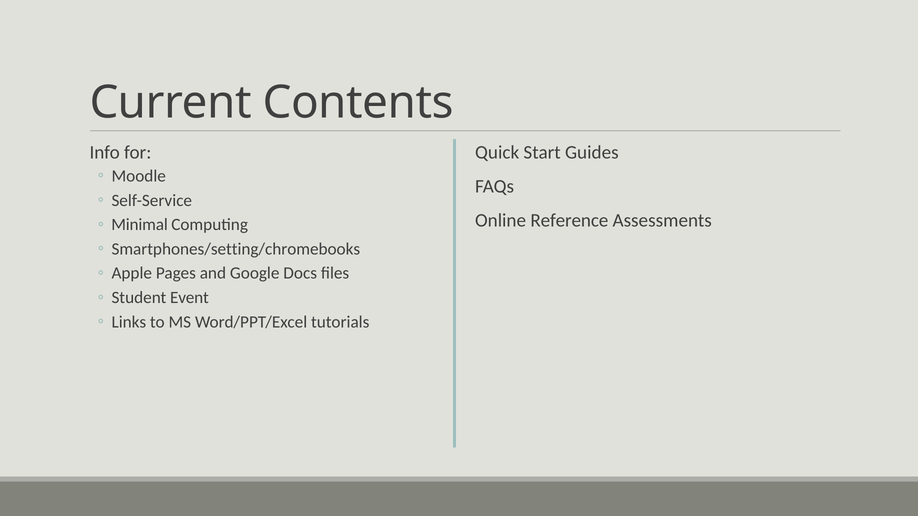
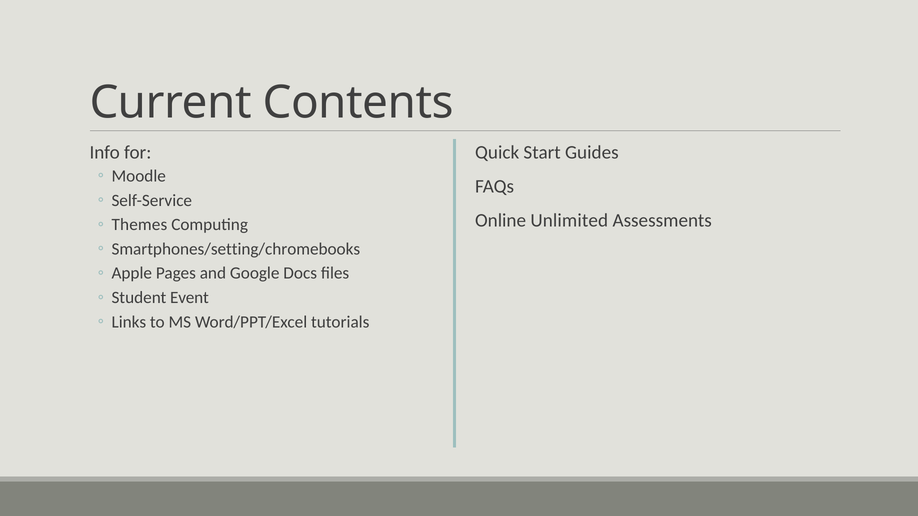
Reference: Reference -> Unlimited
Minimal: Minimal -> Themes
